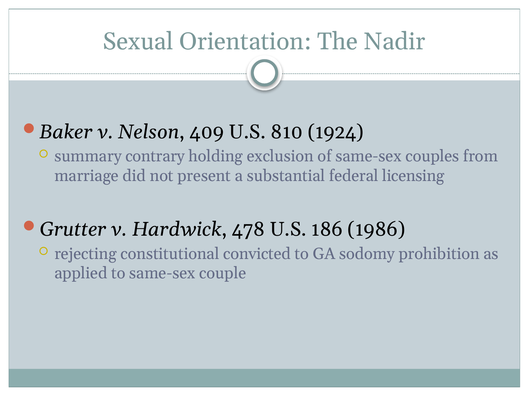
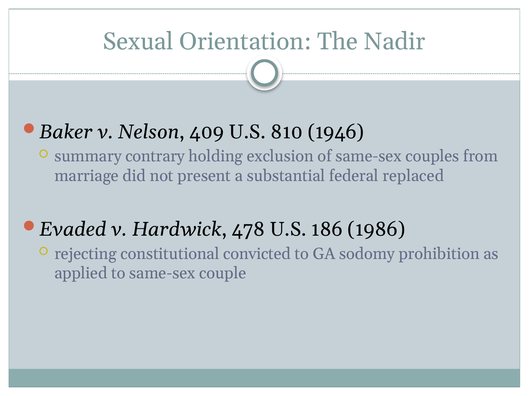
1924: 1924 -> 1946
licensing: licensing -> replaced
Grutter: Grutter -> Evaded
